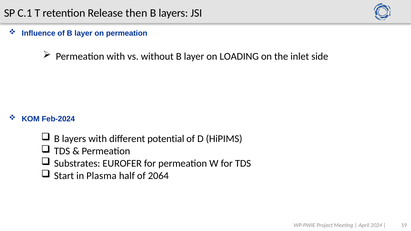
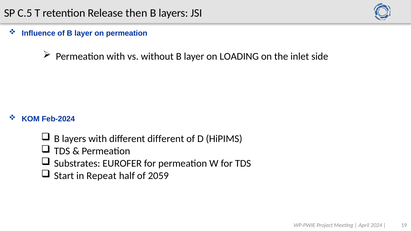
C.1: C.1 -> C.5
different potential: potential -> different
Plasma: Plasma -> Repeat
2064: 2064 -> 2059
